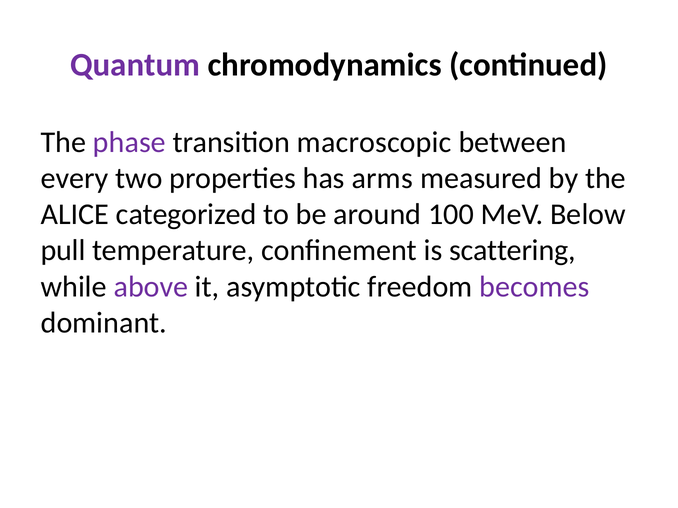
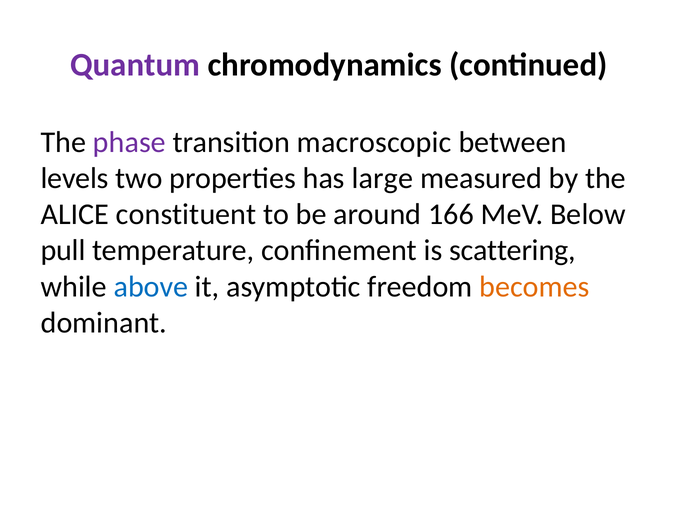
every: every -> levels
arms: arms -> large
categorized: categorized -> constituent
100: 100 -> 166
above colour: purple -> blue
becomes colour: purple -> orange
